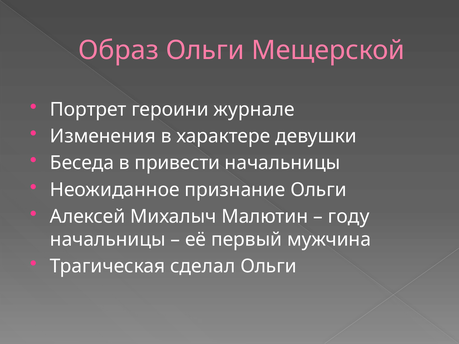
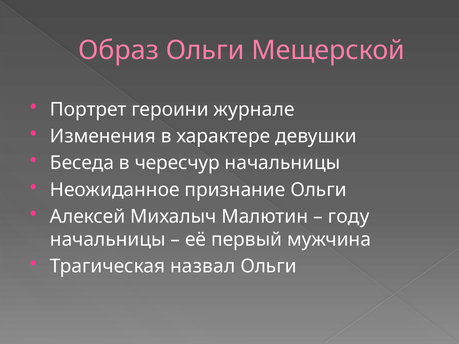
привести: привести -> чересчур
сделал: сделал -> назвал
